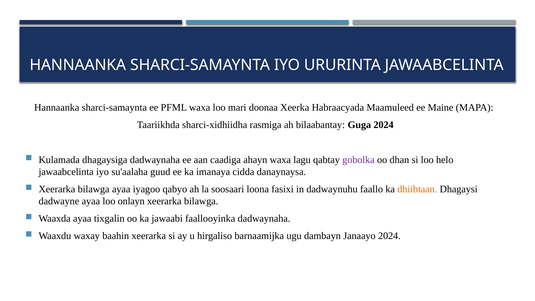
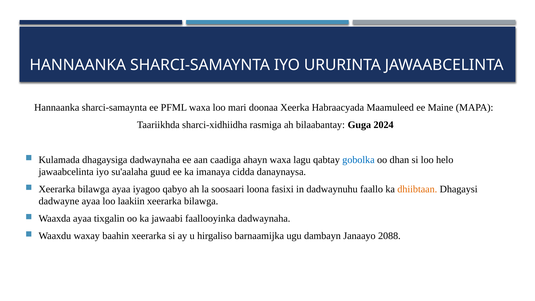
gobolka colour: purple -> blue
onlayn: onlayn -> laakiin
Janaayo 2024: 2024 -> 2088
